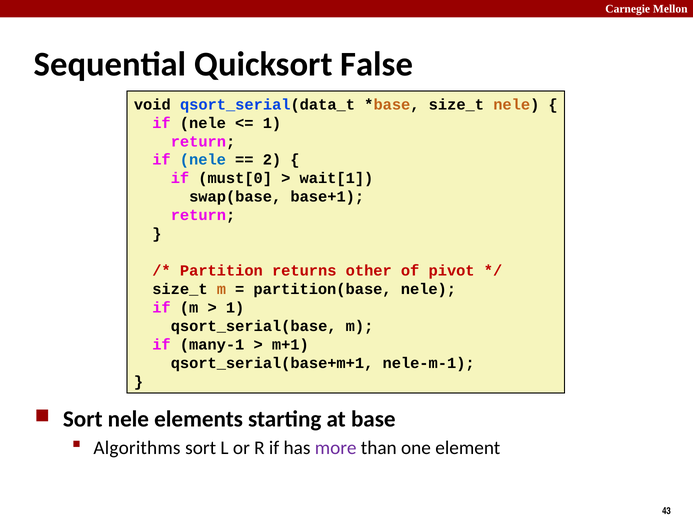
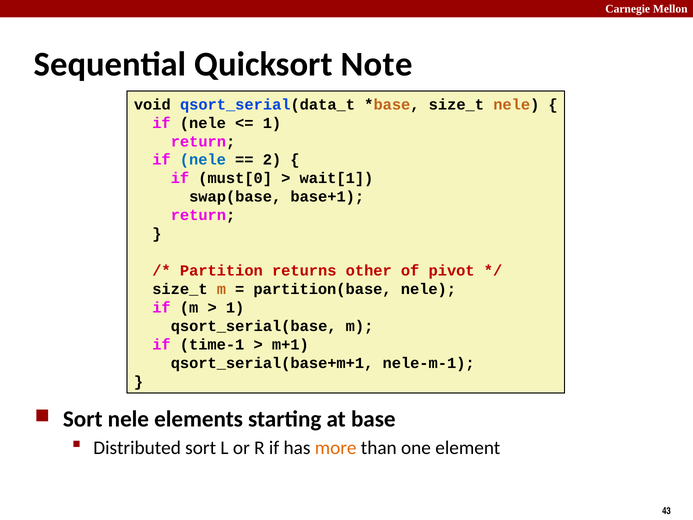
False: False -> Note
many-1: many-1 -> time-1
Algorithms: Algorithms -> Distributed
more colour: purple -> orange
